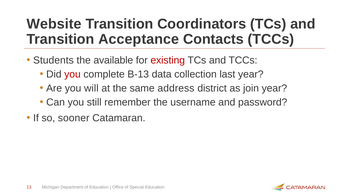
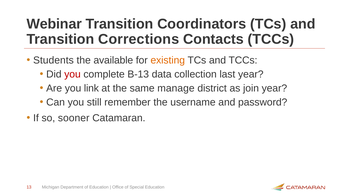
Website: Website -> Webinar
Acceptance: Acceptance -> Corrections
existing colour: red -> orange
will: will -> link
address: address -> manage
